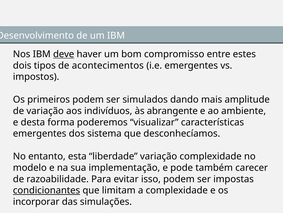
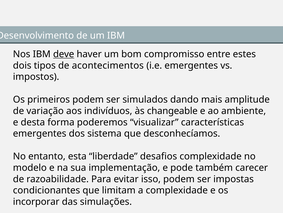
abrangente: abrangente -> changeable
liberdade variação: variação -> desafios
condicionantes underline: present -> none
